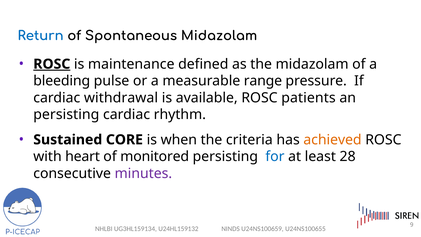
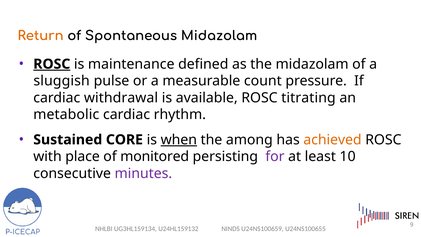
Return colour: blue -> orange
bleeding: bleeding -> sluggish
range: range -> count
patients: patients -> titrating
persisting at (66, 115): persisting -> metabolic
when underline: none -> present
criteria: criteria -> among
heart: heart -> place
for colour: blue -> purple
28: 28 -> 10
